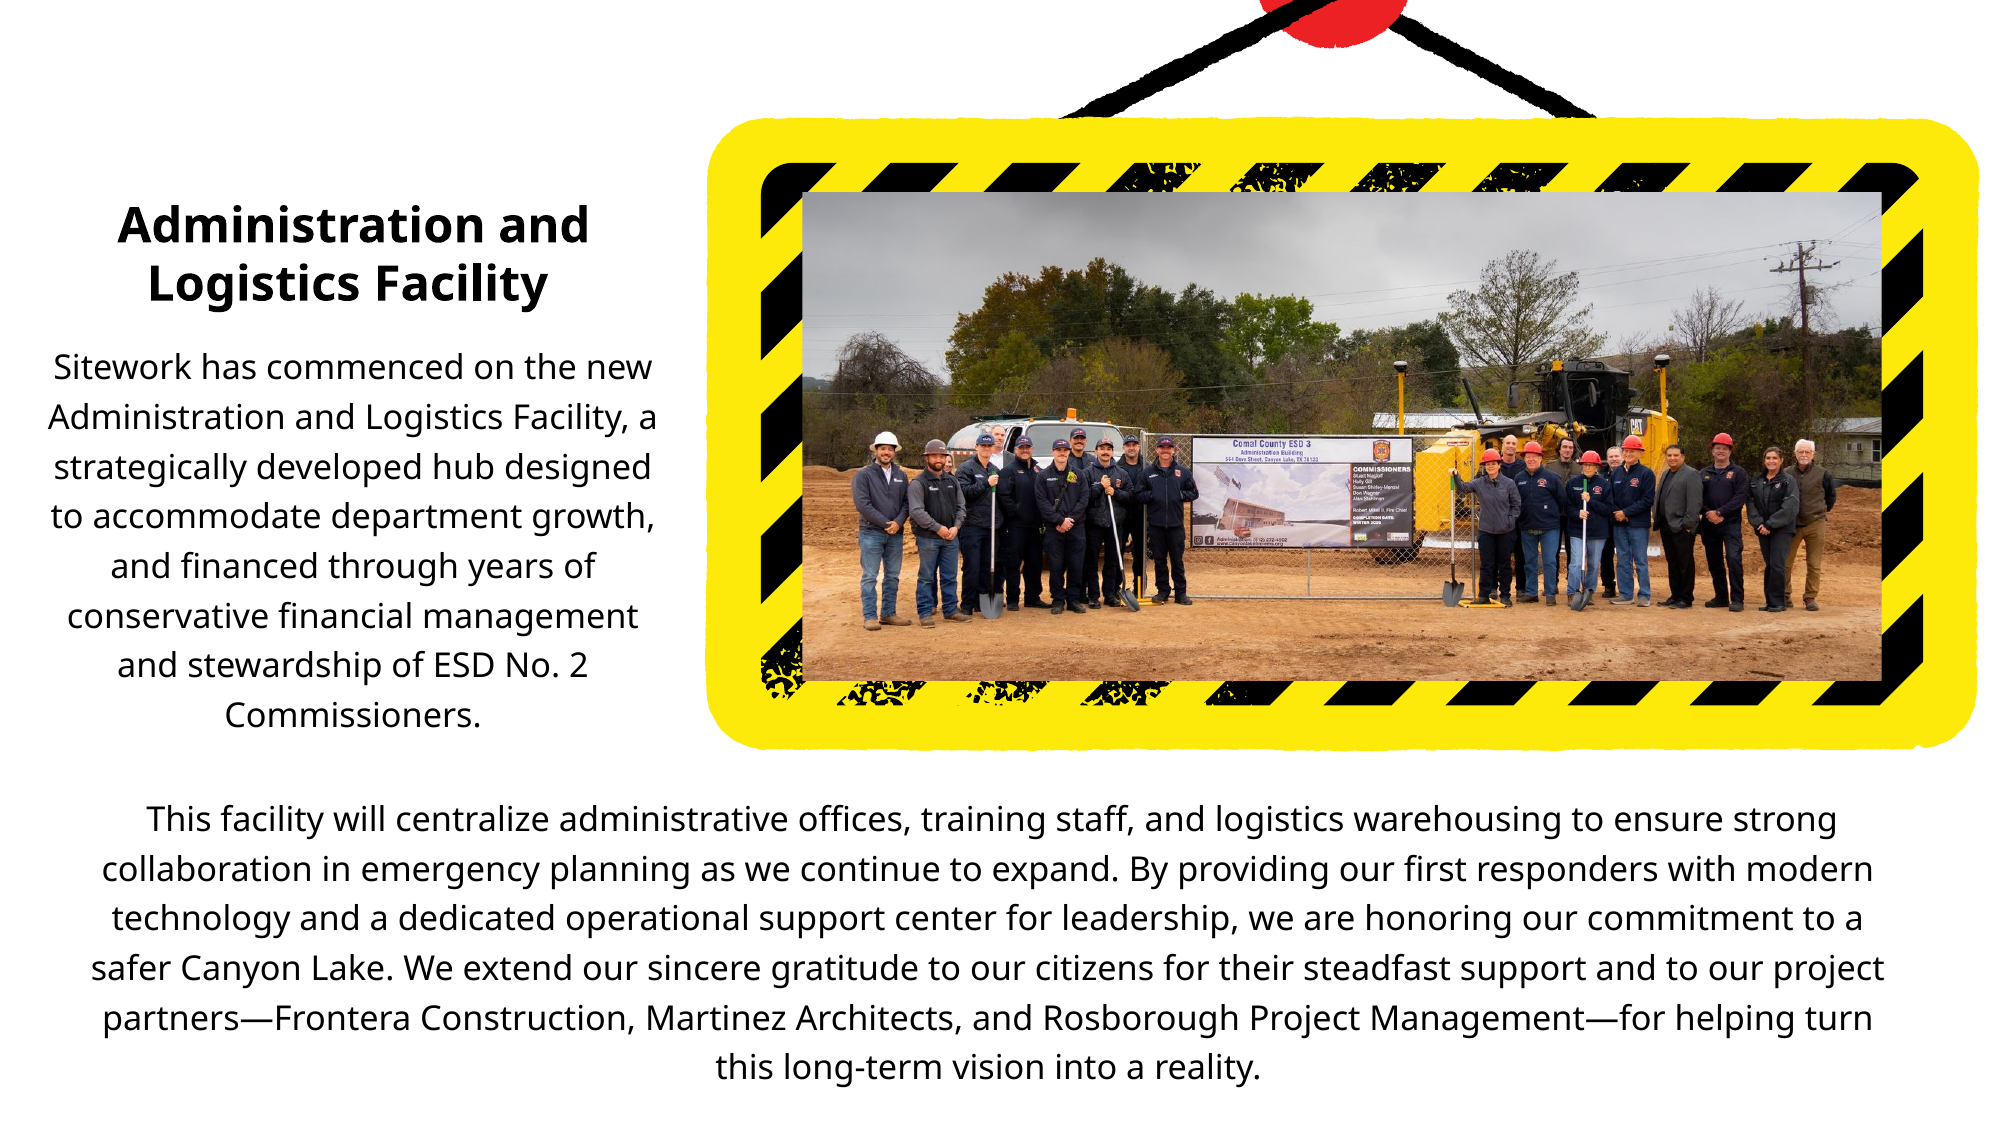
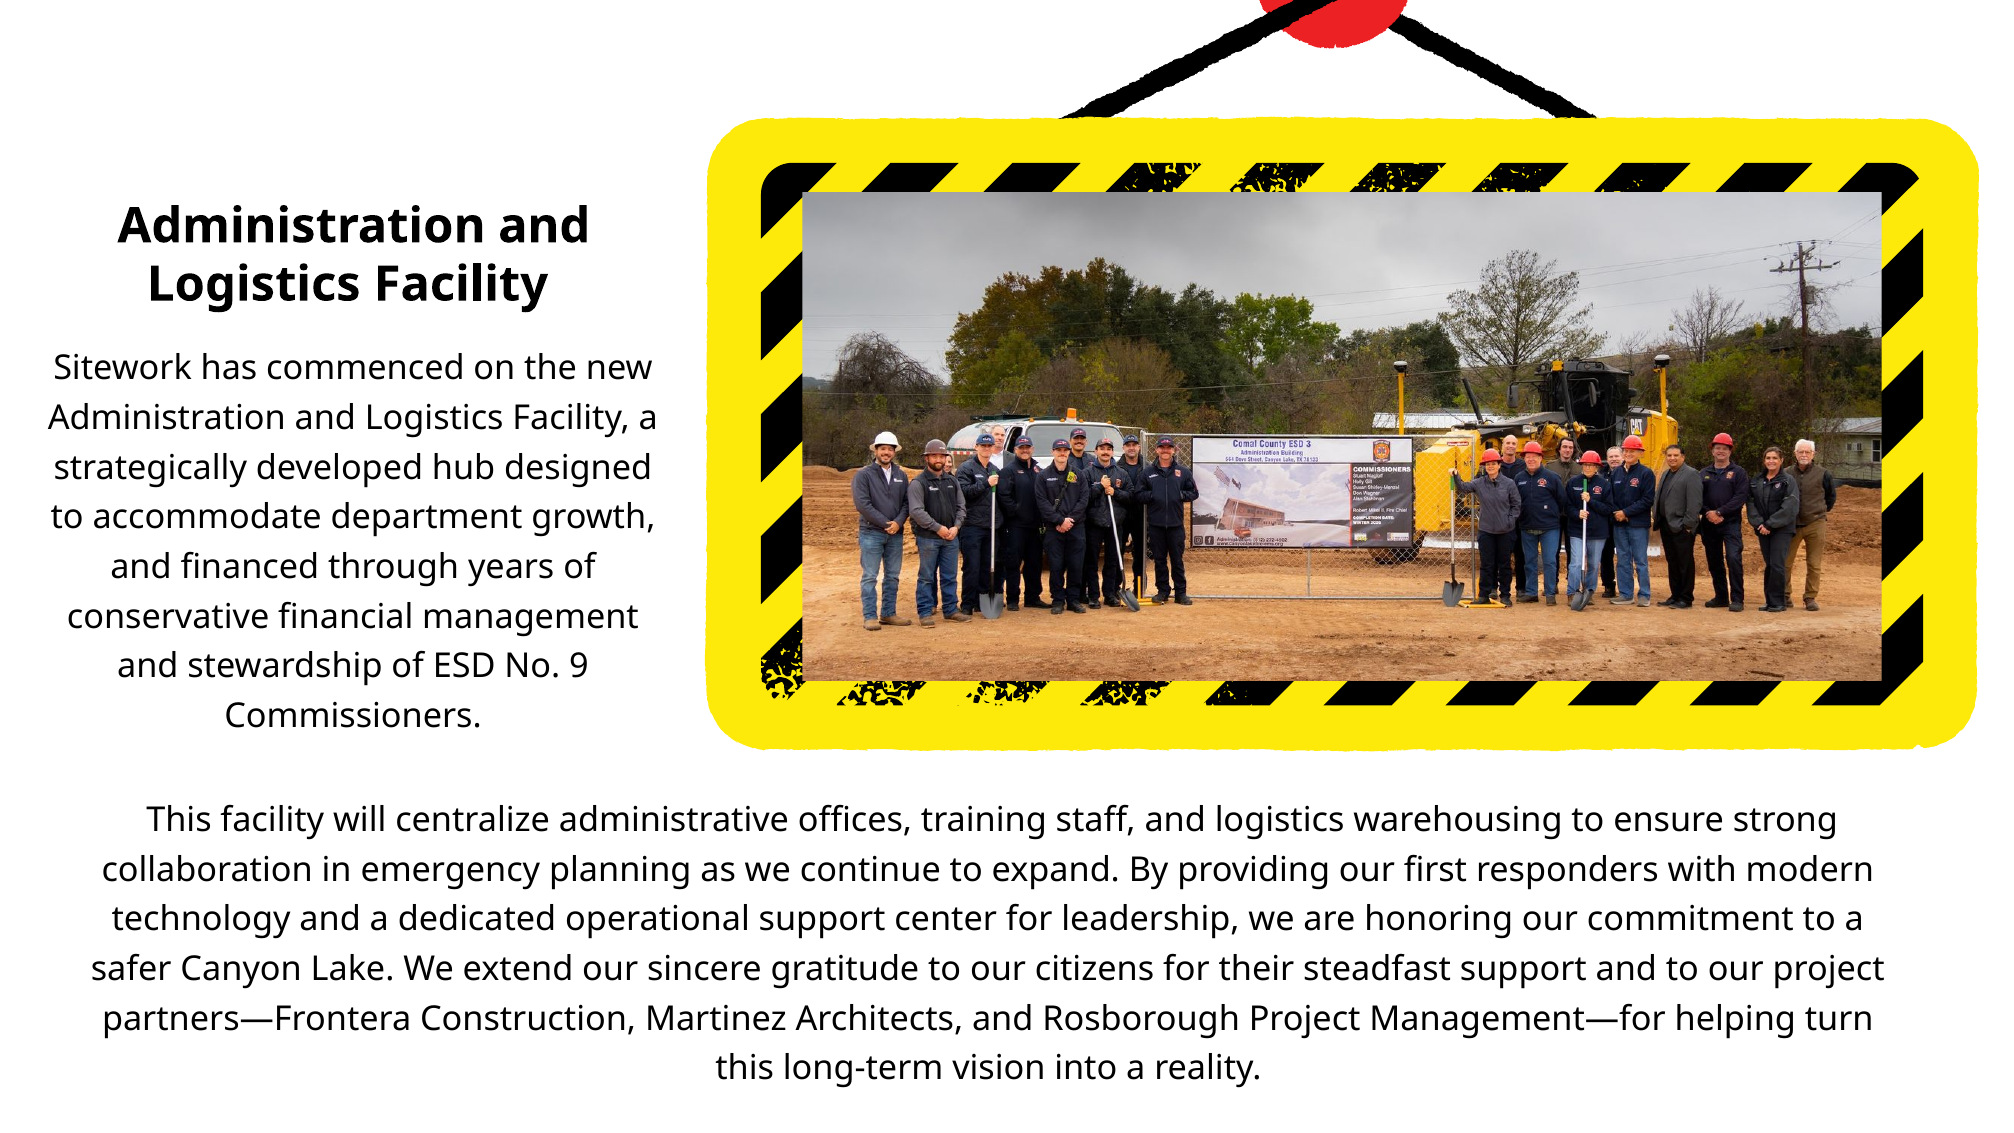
2: 2 -> 9
